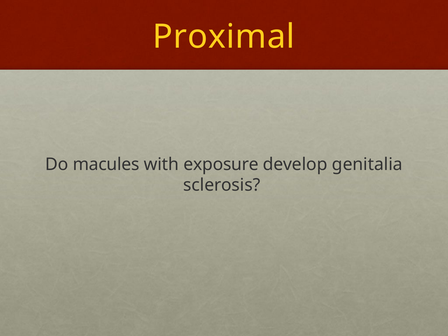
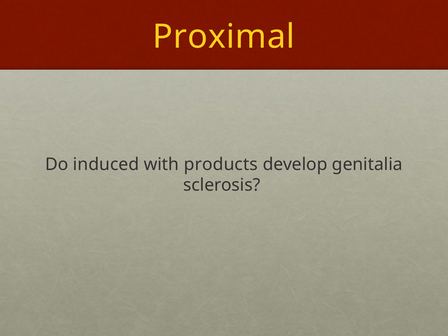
macules: macules -> induced
exposure: exposure -> products
